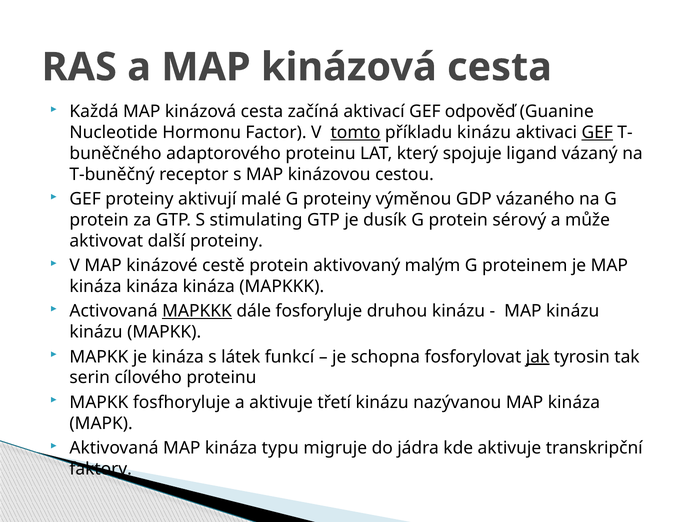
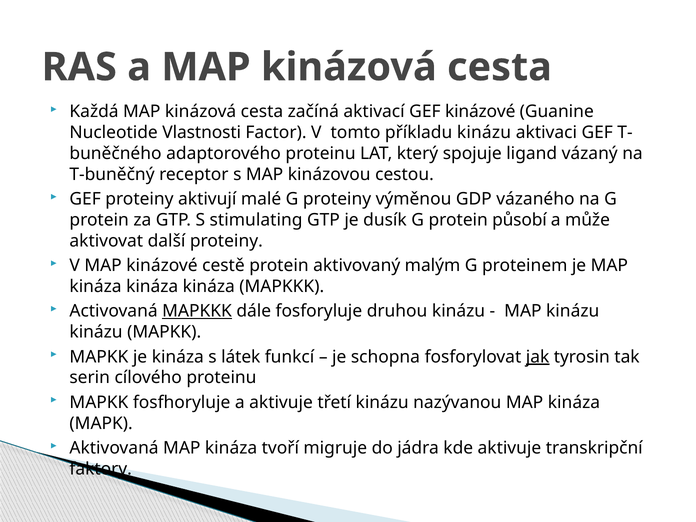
GEF odpověď: odpověď -> kinázové
Hormonu: Hormonu -> Vlastnosti
tomto underline: present -> none
GEF at (597, 133) underline: present -> none
sérový: sérový -> působí
typu: typu -> tvoří
